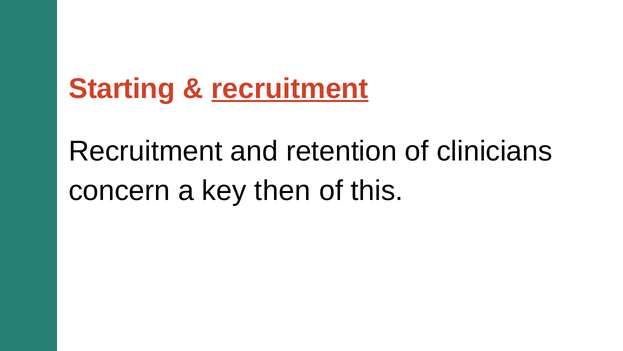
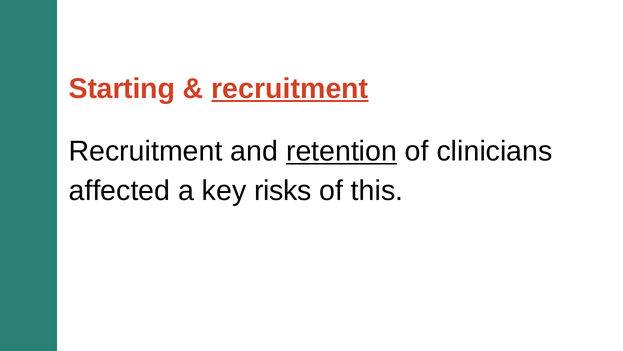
retention underline: none -> present
concern: concern -> affected
then: then -> risks
